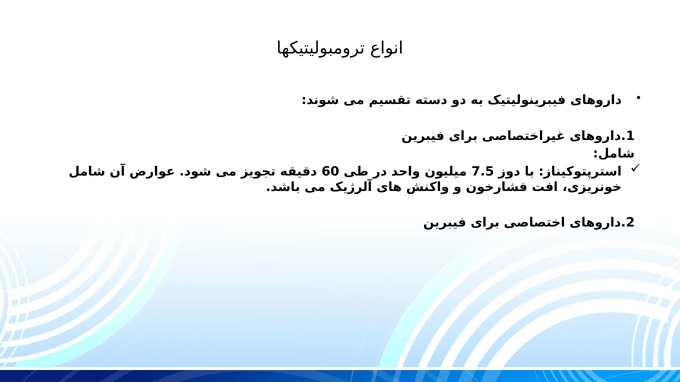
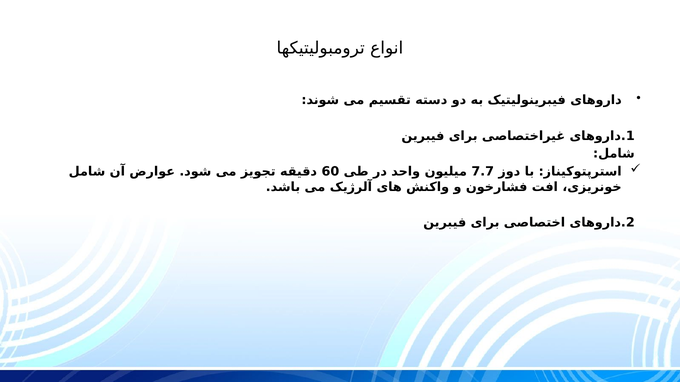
7.5: 7.5 -> 7.7
